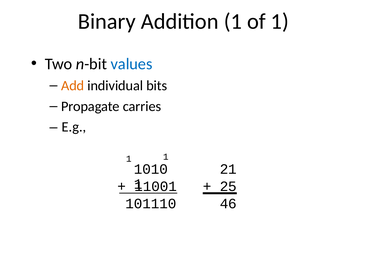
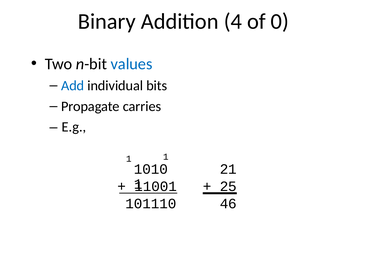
Addition 1: 1 -> 4
of 1: 1 -> 0
Add colour: orange -> blue
